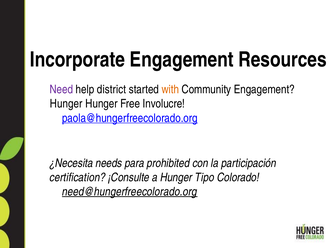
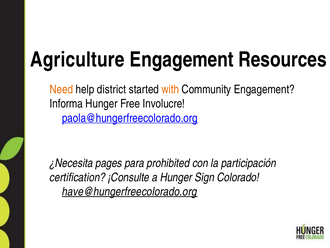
Incorporate: Incorporate -> Agriculture
Need colour: purple -> orange
Hunger at (66, 104): Hunger -> Informa
needs: needs -> pages
Tipo: Tipo -> Sign
need@hungerfreecolorado.org: need@hungerfreecolorado.org -> have@hungerfreecolorado.org
